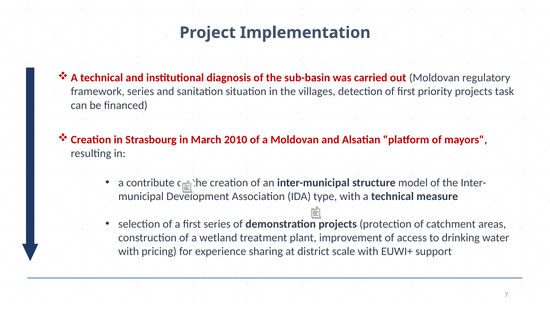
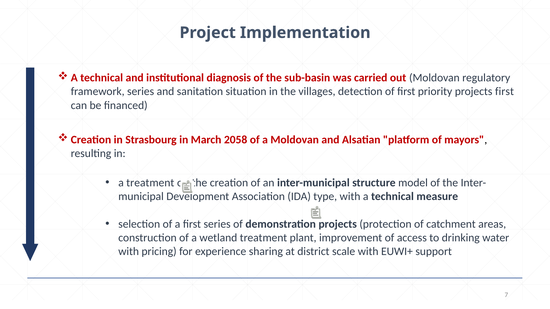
projects task: task -> first
2010: 2010 -> 2058
a contribute: contribute -> treatment
